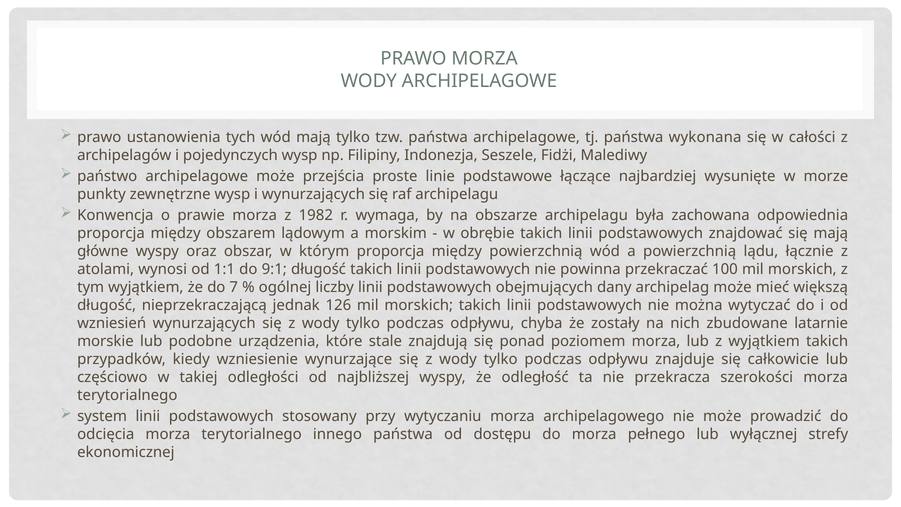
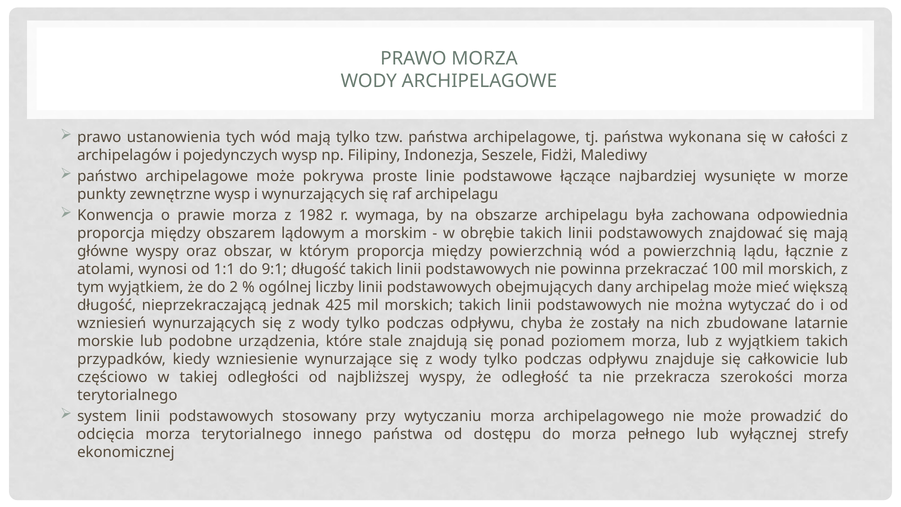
przejścia: przejścia -> pokrywa
7: 7 -> 2
126: 126 -> 425
